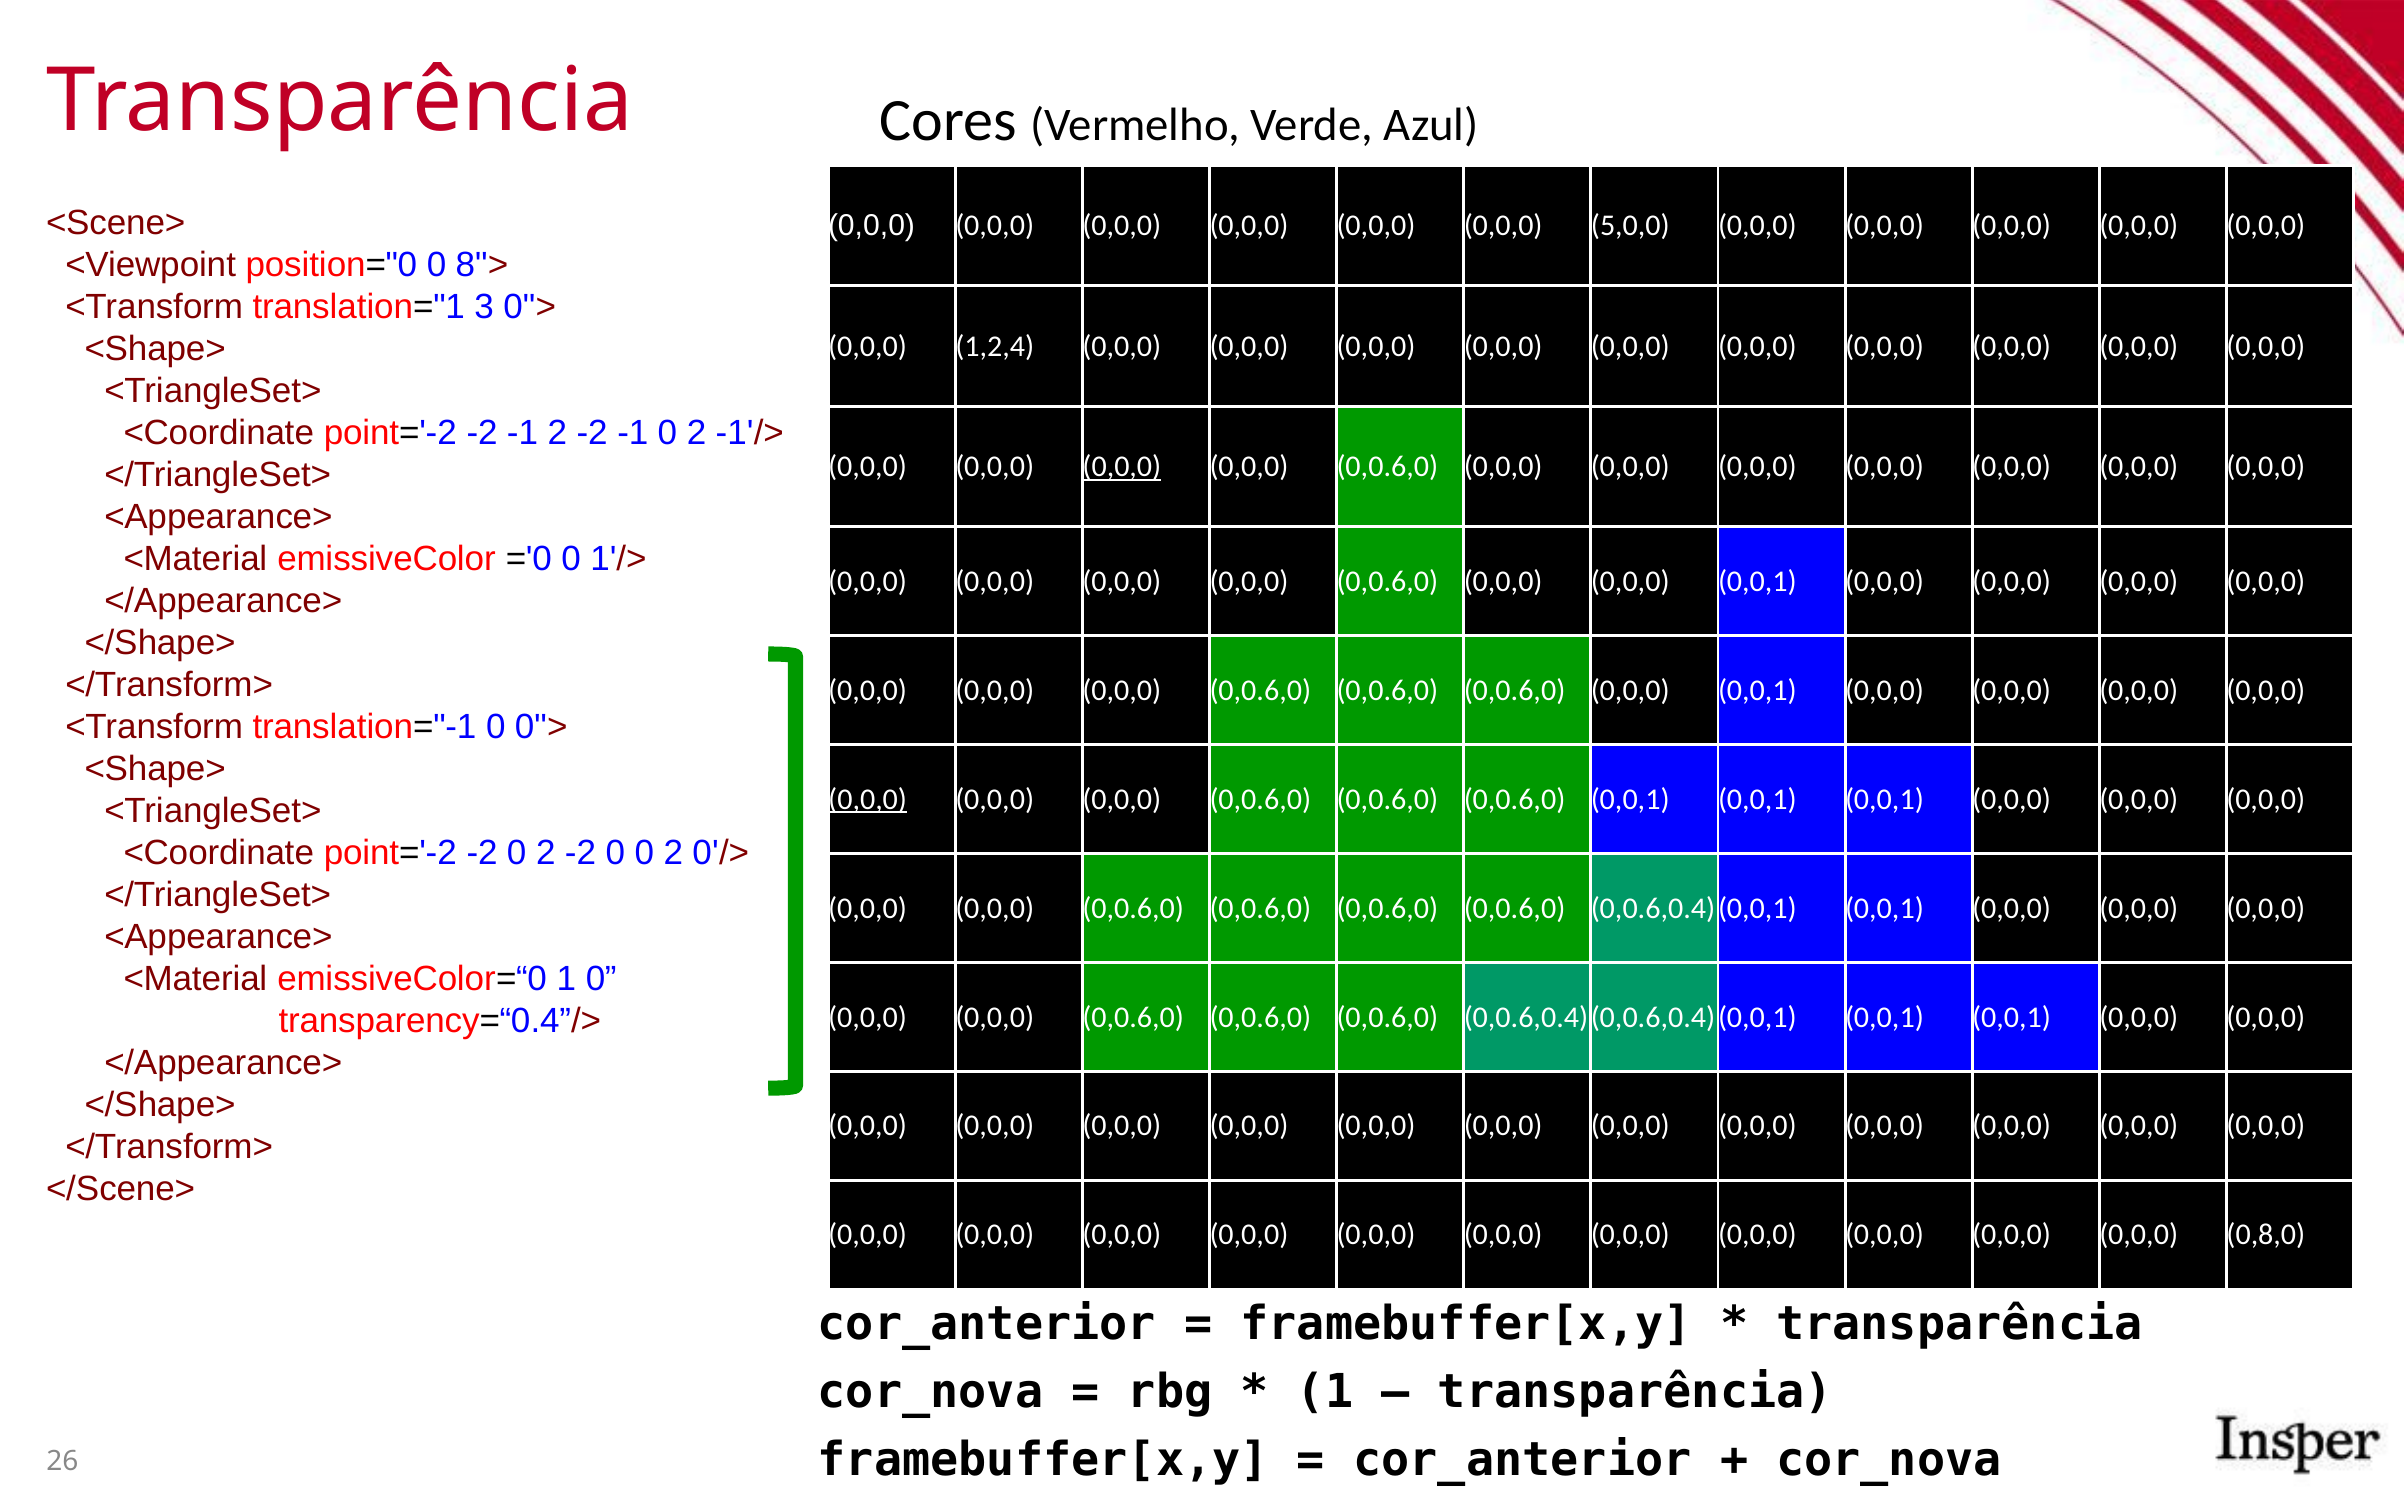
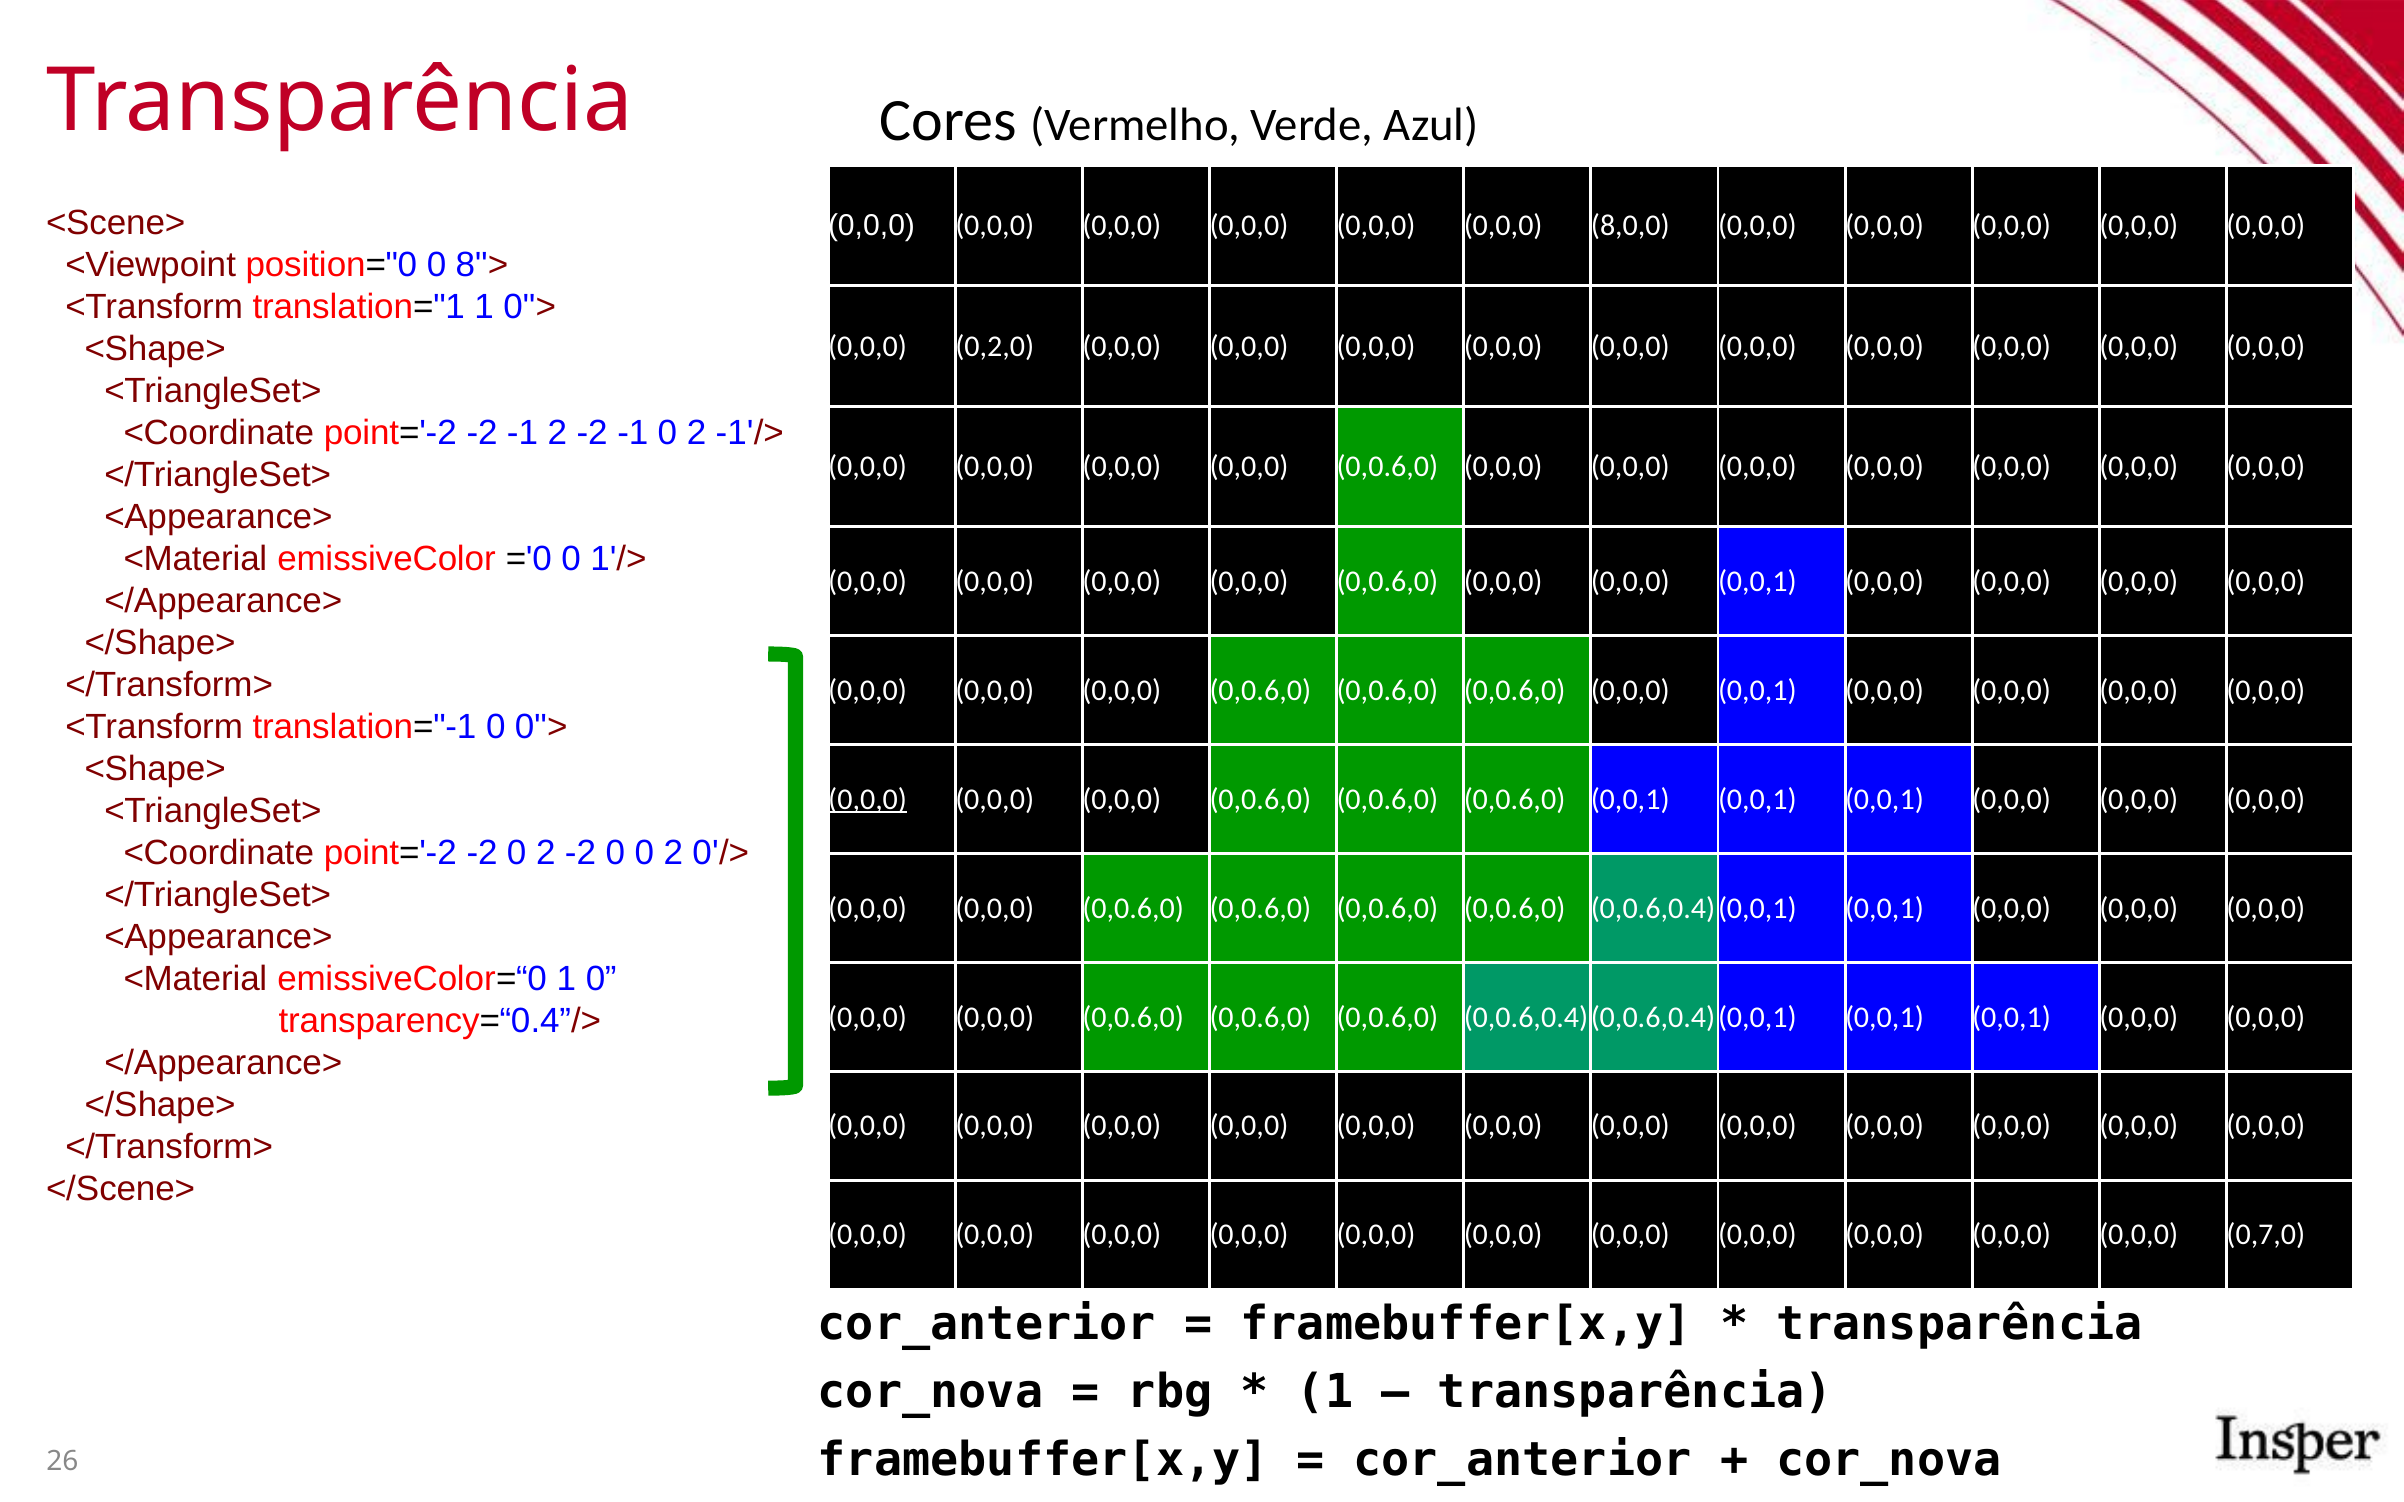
5,0,0: 5,0,0 -> 8,0,0
translation="1 3: 3 -> 1
1,2,4: 1,2,4 -> 0,2,0
0,0,0 at (1122, 467) underline: present -> none
0,8,0: 0,8,0 -> 0,7,0
